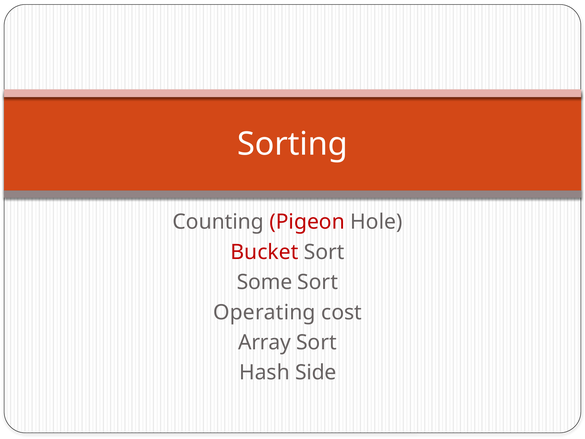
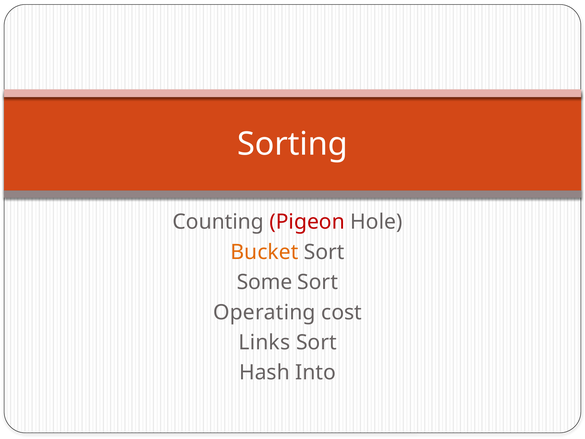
Bucket colour: red -> orange
Array: Array -> Links
Side: Side -> Into
